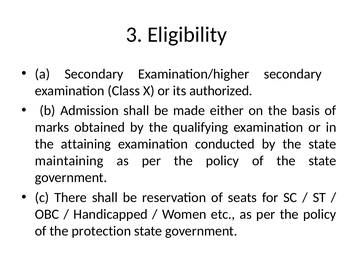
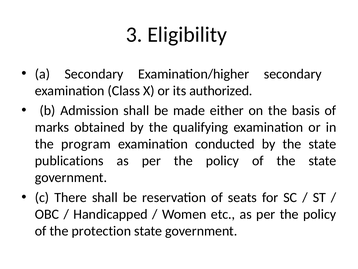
attaining: attaining -> program
maintaining: maintaining -> publications
